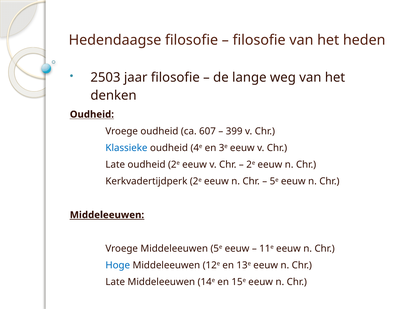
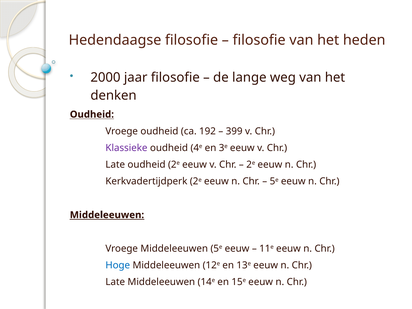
2503: 2503 -> 2000
607: 607 -> 192
Klassieke colour: blue -> purple
